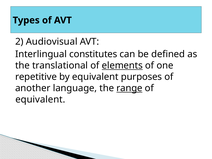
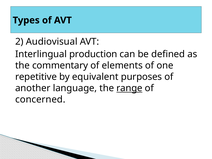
constitutes: constitutes -> production
translational: translational -> commentary
elements underline: present -> none
equivalent at (40, 99): equivalent -> concerned
